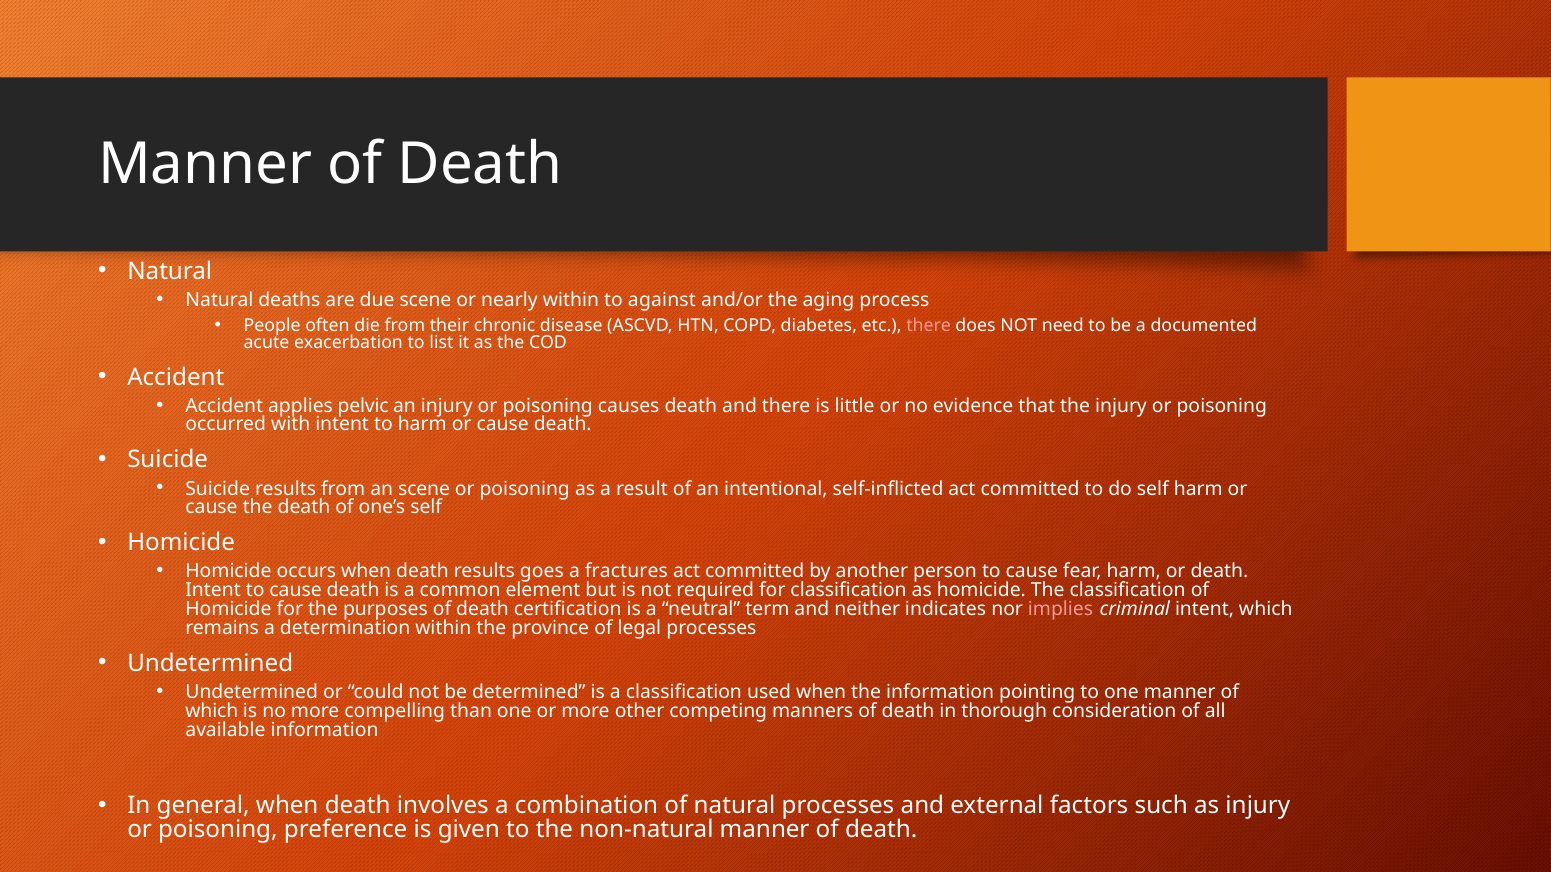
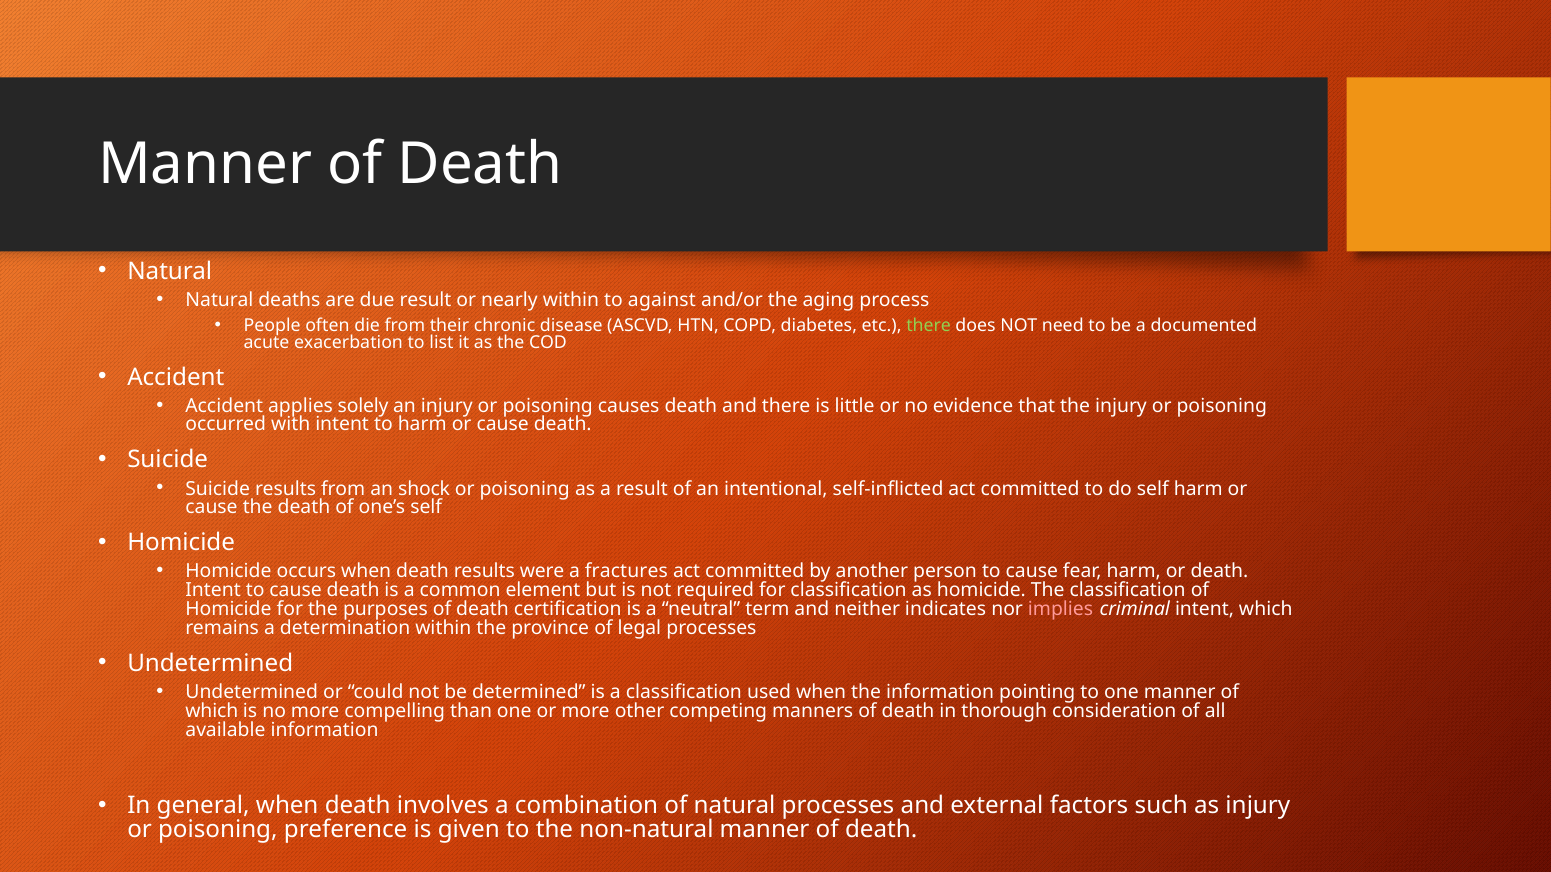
due scene: scene -> result
there at (929, 325) colour: pink -> light green
pelvic: pelvic -> solely
an scene: scene -> shock
goes: goes -> were
